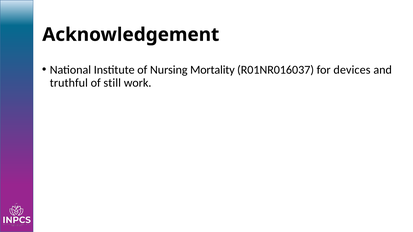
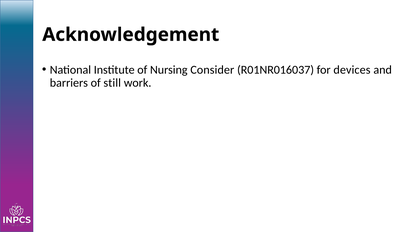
Mortality: Mortality -> Consider
truthful: truthful -> barriers
